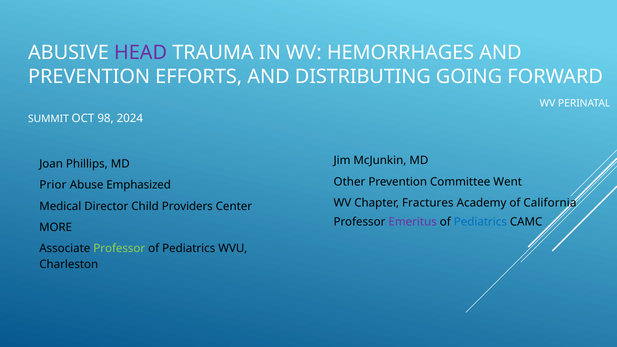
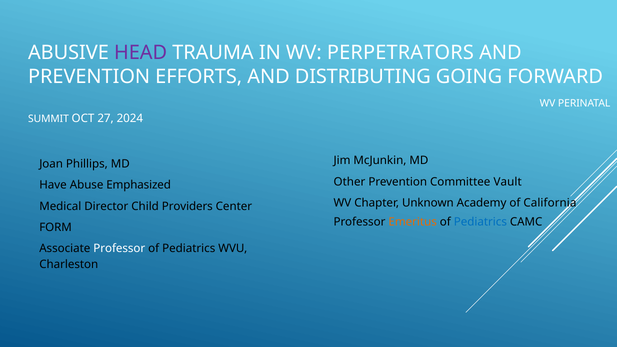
HEMORRHAGES: HEMORRHAGES -> PERPETRATORS
98: 98 -> 27
Went: Went -> Vault
Prior: Prior -> Have
Fractures: Fractures -> Unknown
Emeritus colour: purple -> orange
MORE: MORE -> FORM
Professor at (119, 248) colour: light green -> white
